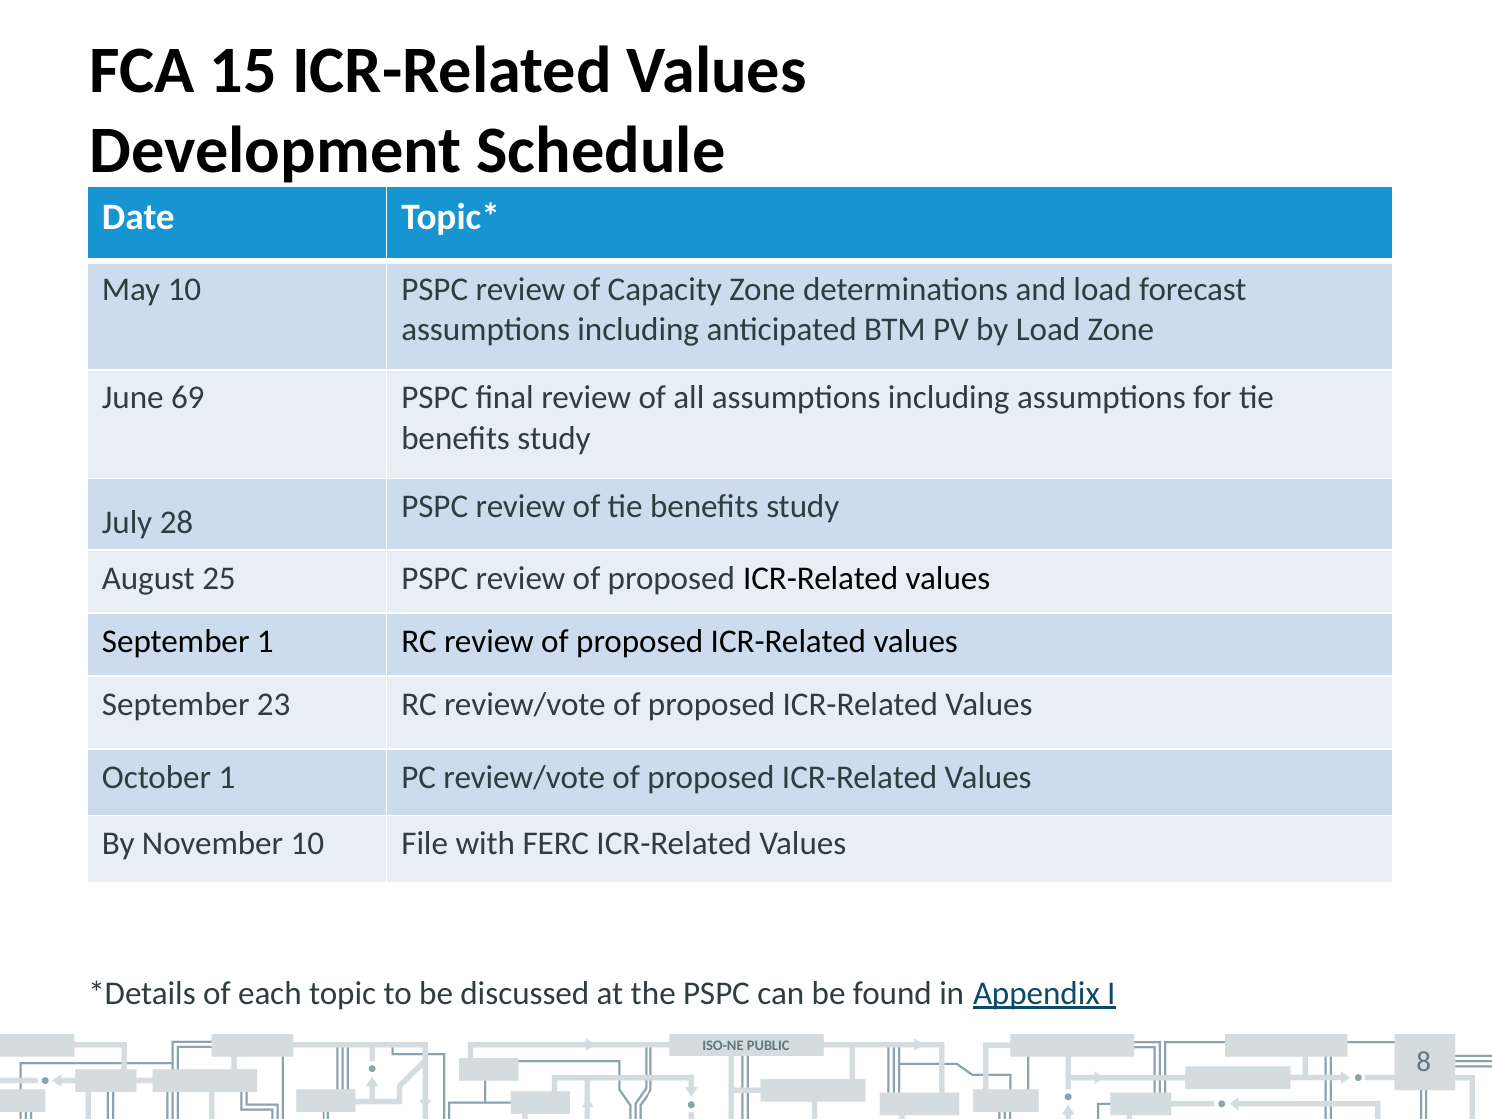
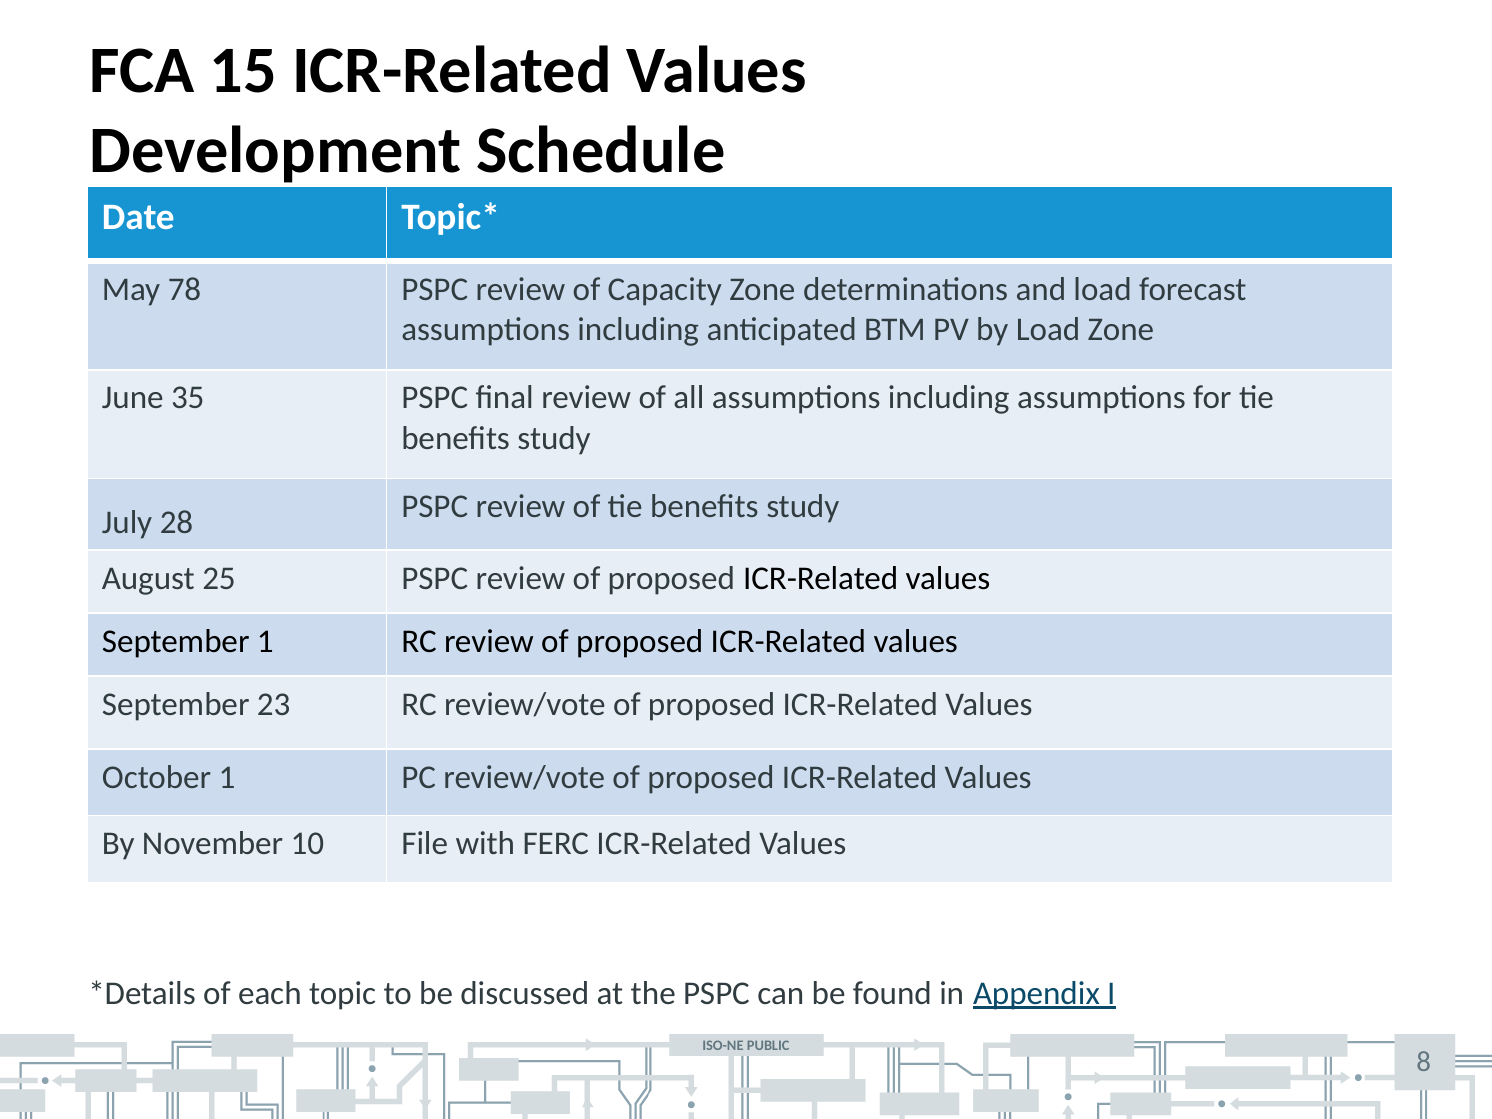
May 10: 10 -> 78
69: 69 -> 35
